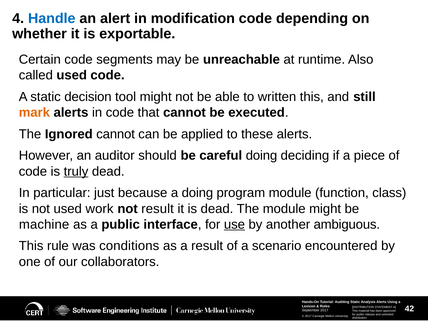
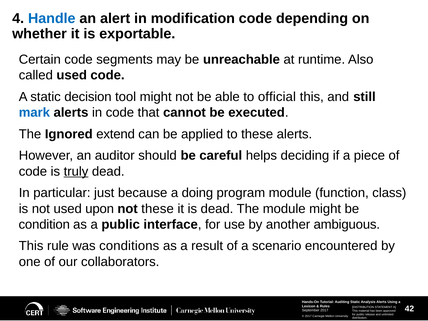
written: written -> official
mark colour: orange -> blue
Ignored cannot: cannot -> extend
careful doing: doing -> helps
work: work -> upon
not result: result -> these
machine: machine -> condition
use underline: present -> none
